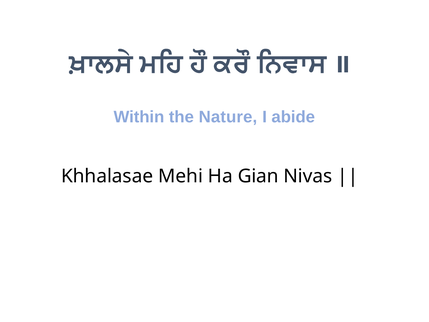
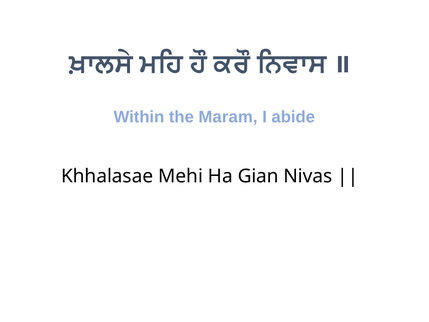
Nature: Nature -> Maram
